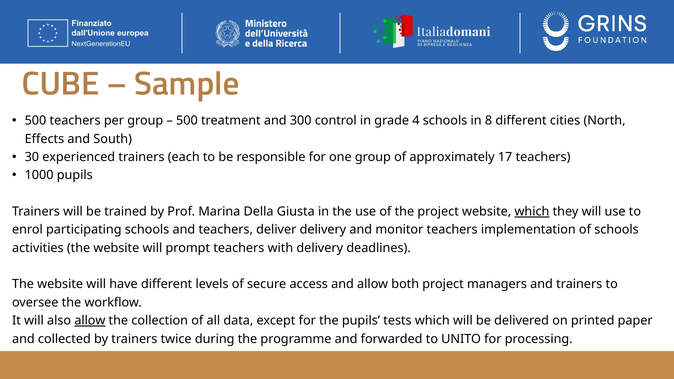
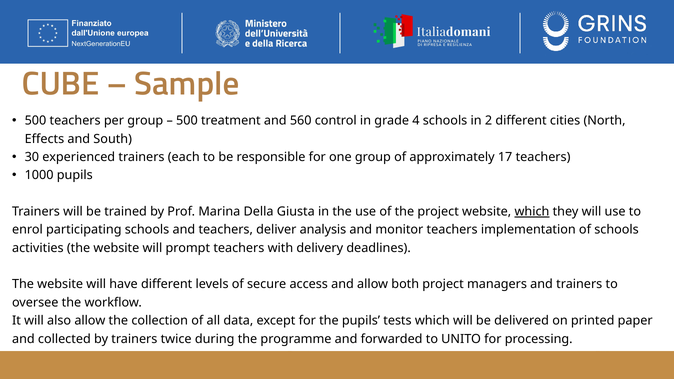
300: 300 -> 560
8: 8 -> 2
deliver delivery: delivery -> analysis
allow at (90, 321) underline: present -> none
